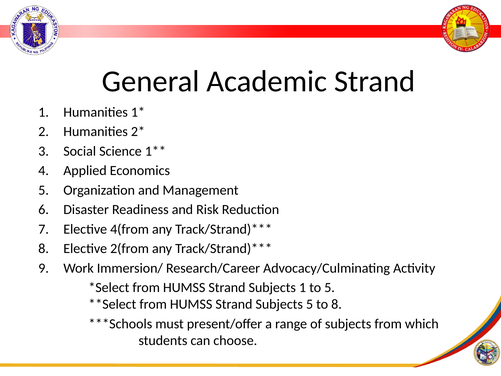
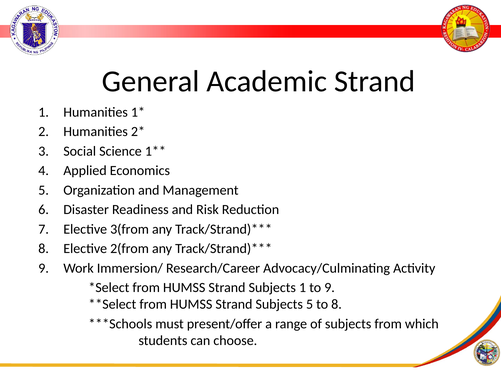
4(from: 4(from -> 3(from
to 5: 5 -> 9
